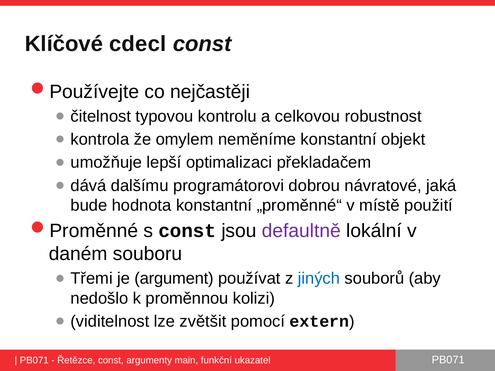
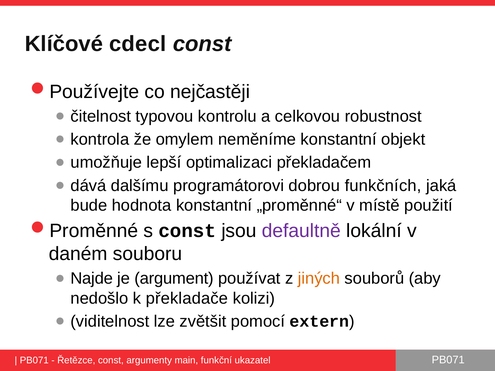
návratové: návratové -> funkčních
Třemi: Třemi -> Najde
jiných colour: blue -> orange
proměnnou: proměnnou -> překladače
